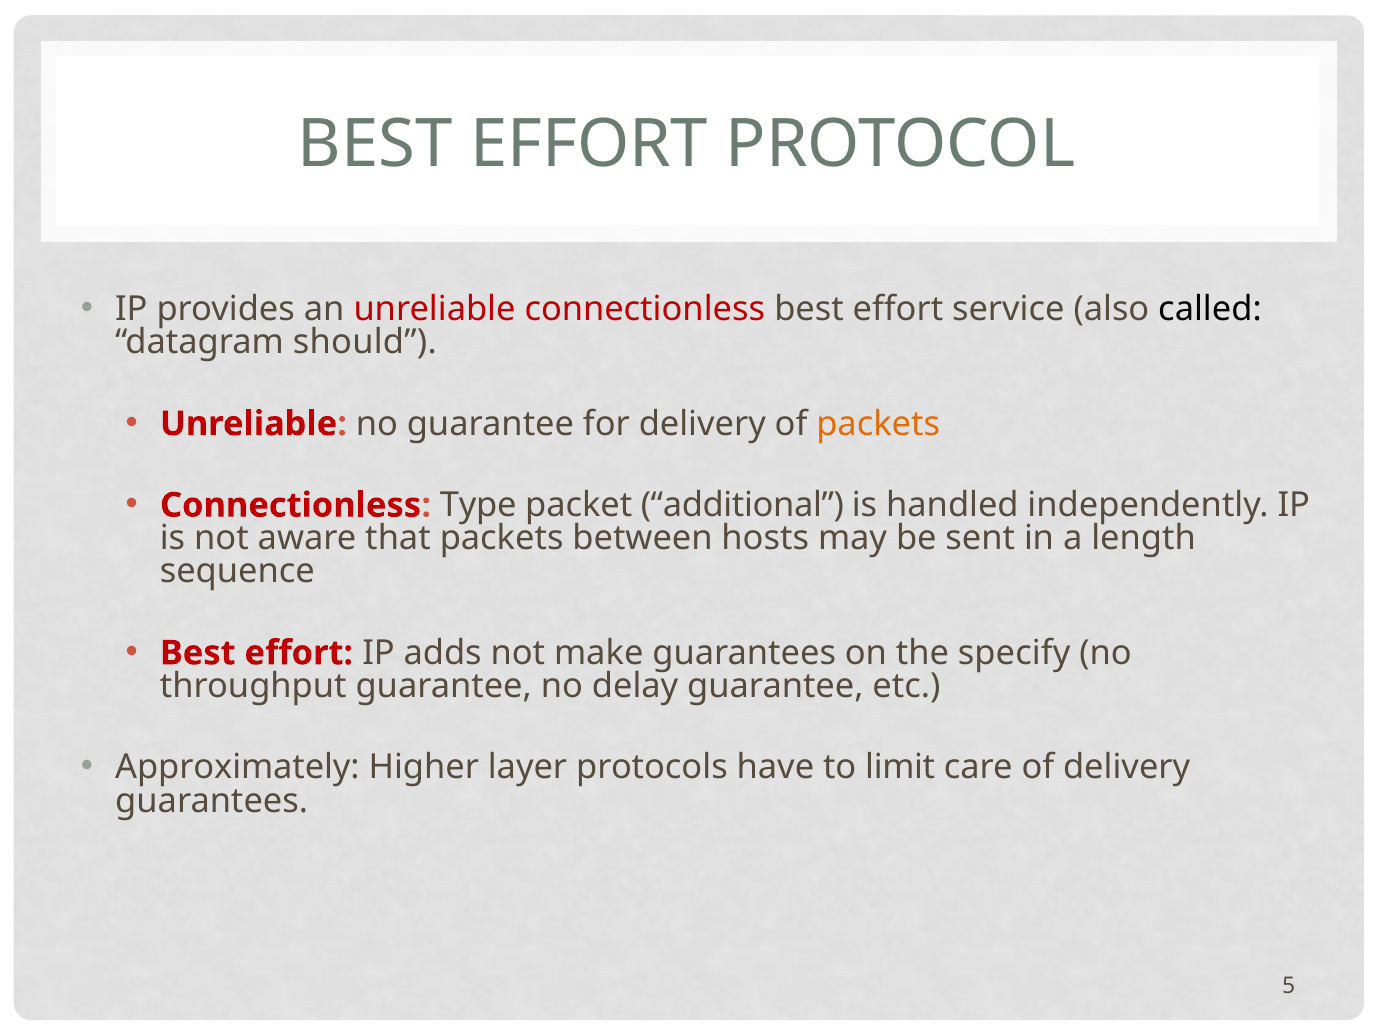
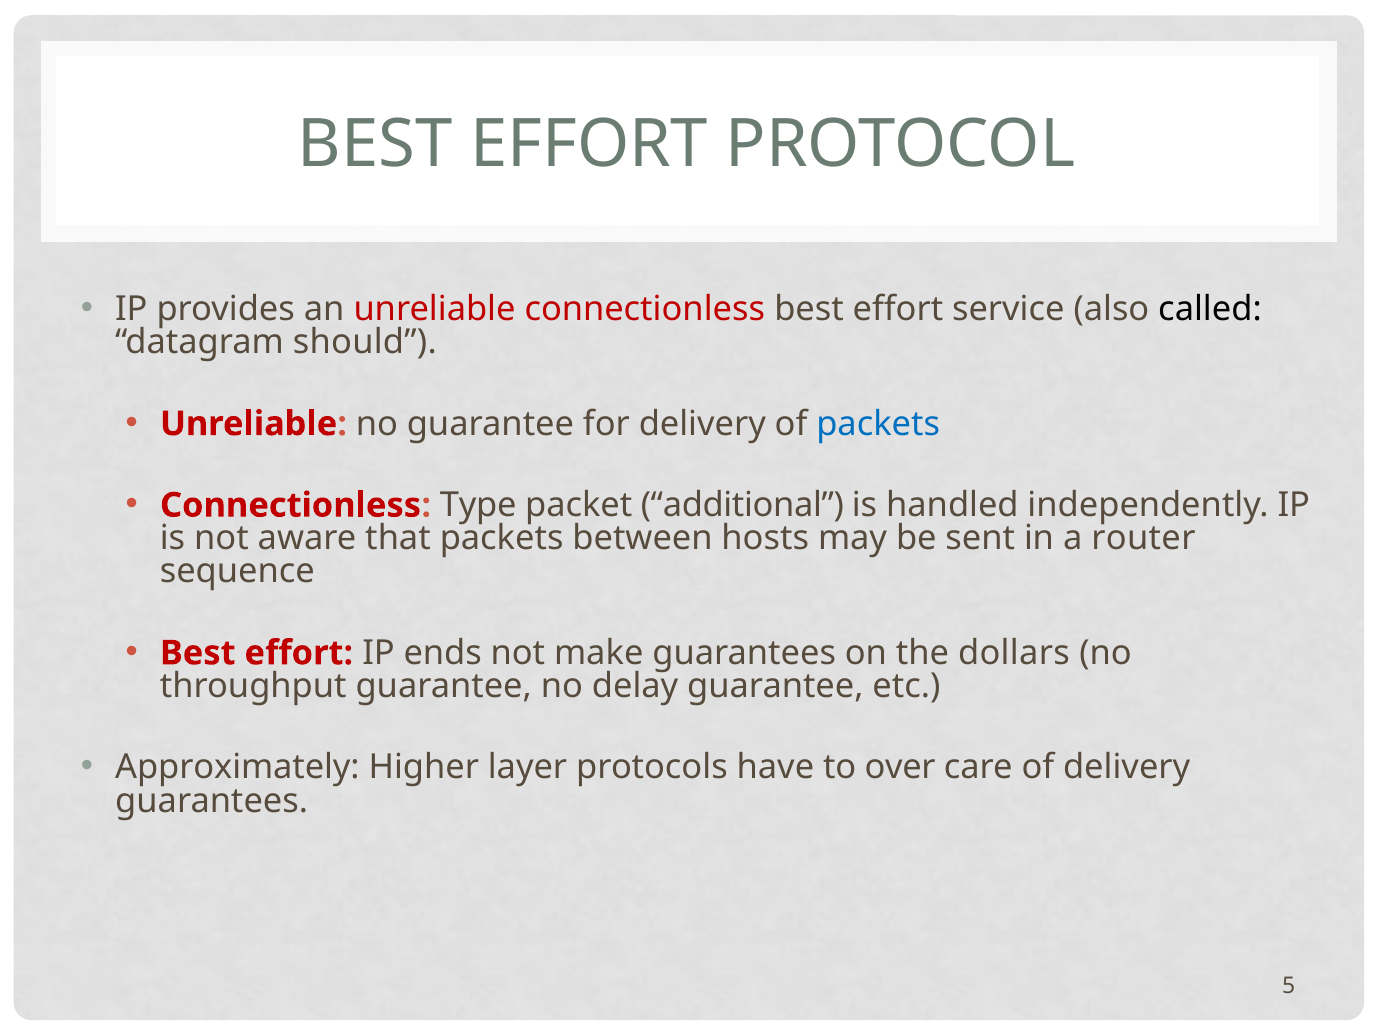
packets at (878, 424) colour: orange -> blue
length: length -> router
adds: adds -> ends
specify: specify -> dollars
limit: limit -> over
